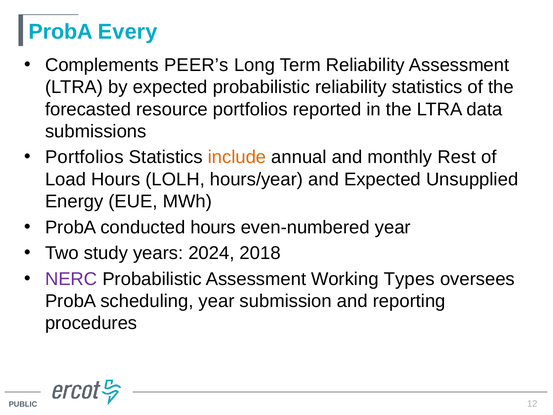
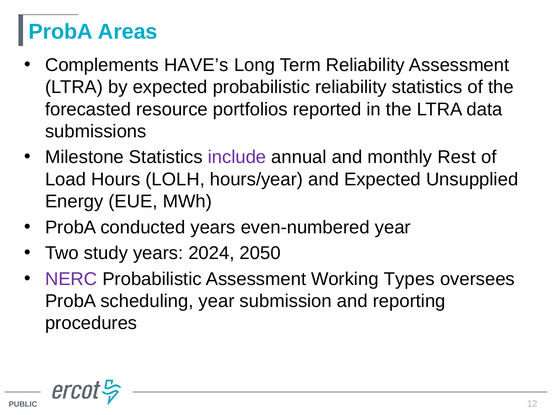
Every: Every -> Areas
PEER’s: PEER’s -> HAVE’s
Portfolios at (84, 157): Portfolios -> Milestone
include colour: orange -> purple
conducted hours: hours -> years
2018: 2018 -> 2050
